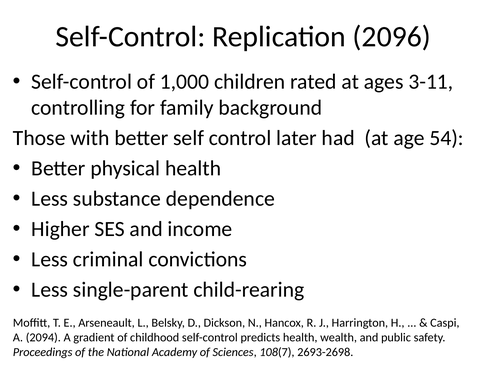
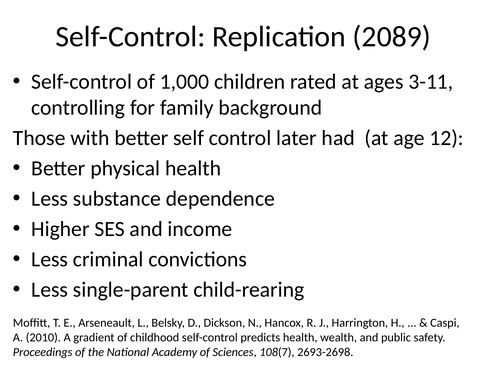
2096: 2096 -> 2089
54: 54 -> 12
2094: 2094 -> 2010
